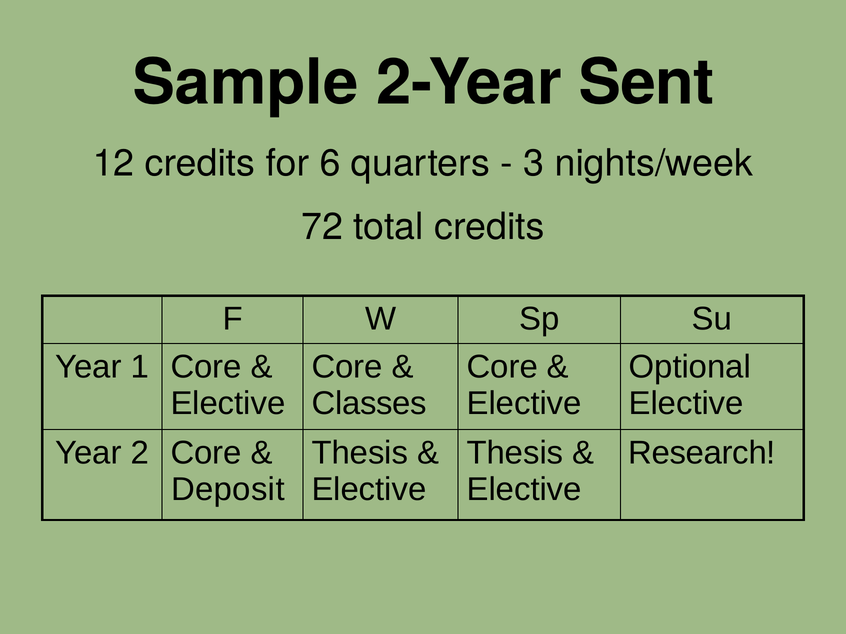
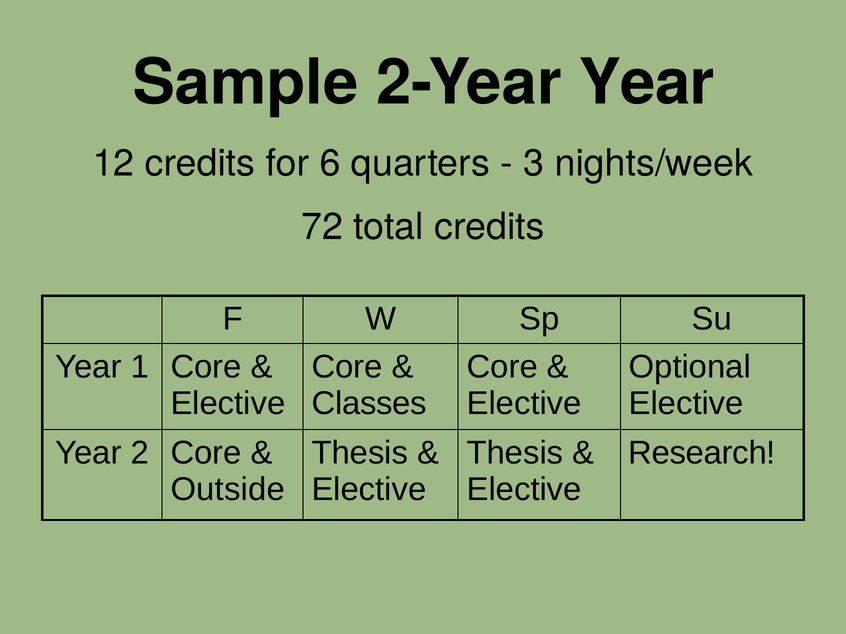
2-Year Sent: Sent -> Year
Deposit: Deposit -> Outside
